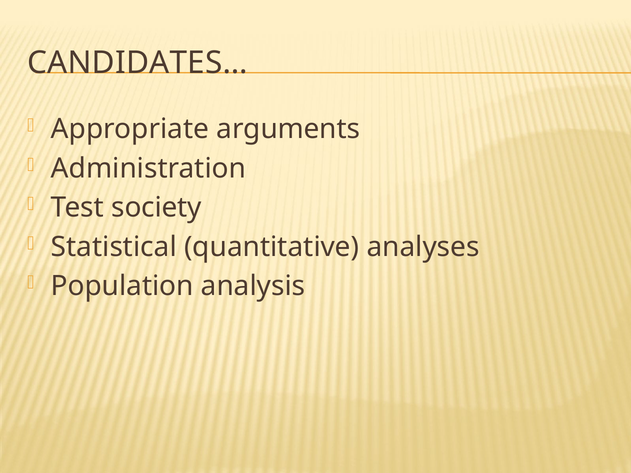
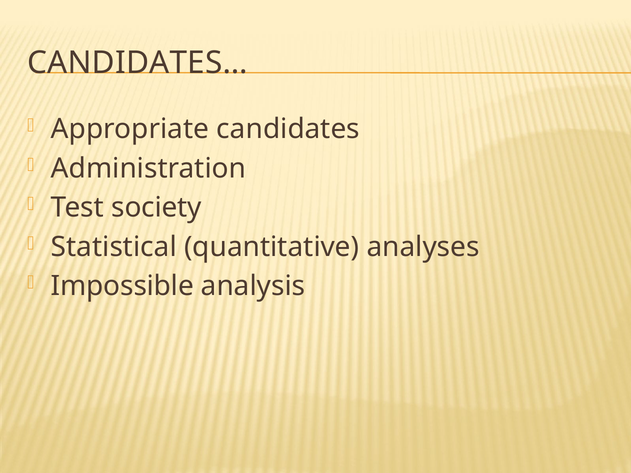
arguments: arguments -> candidates
Population: Population -> Impossible
